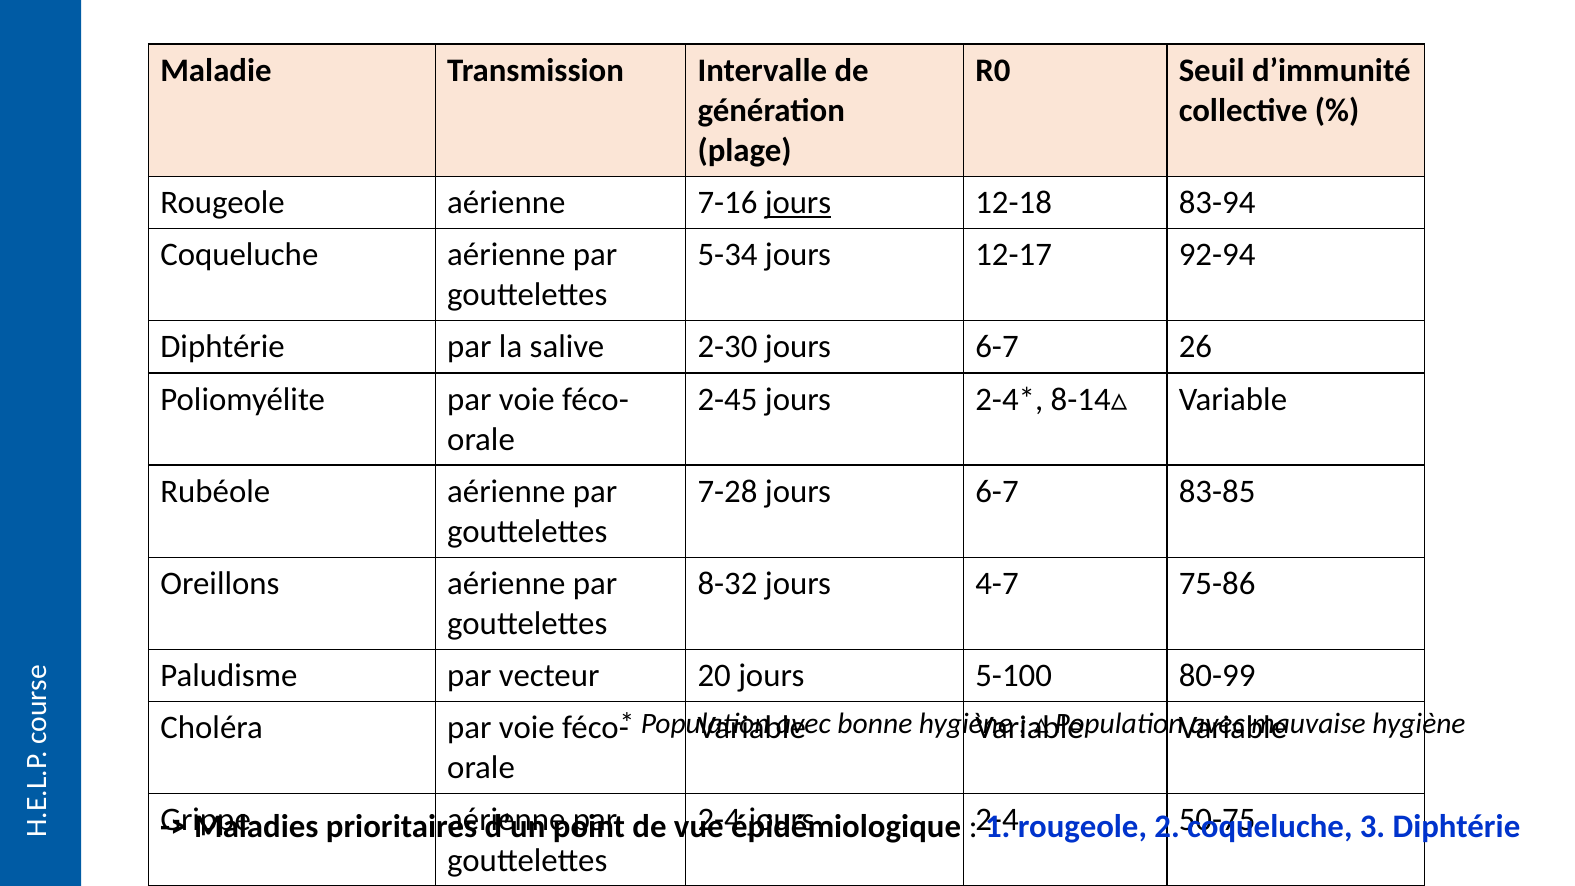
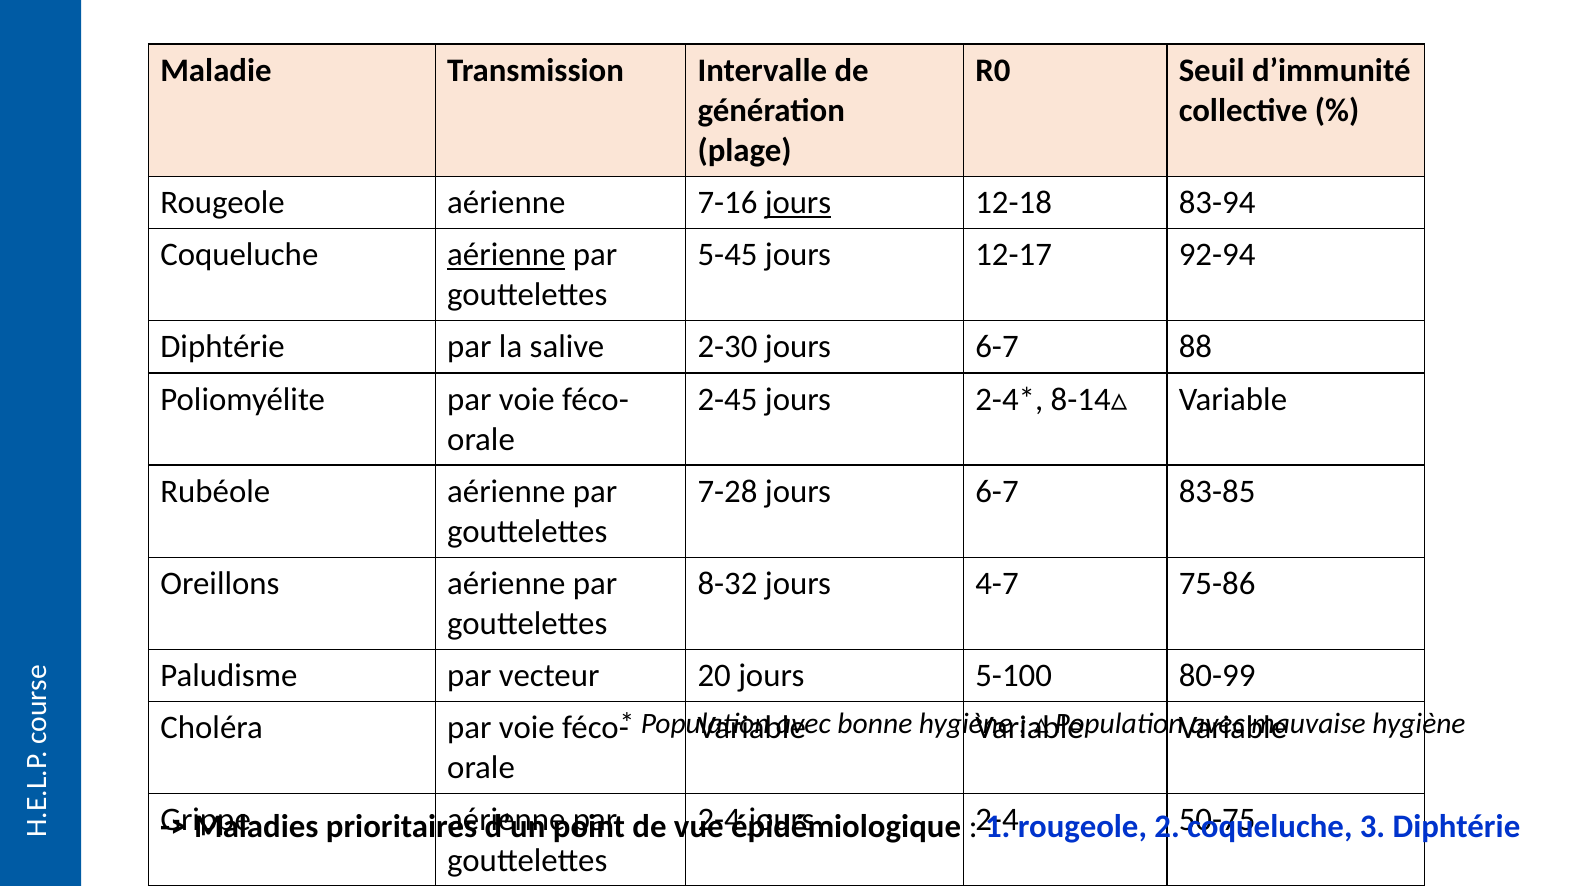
aérienne at (506, 255) underline: none -> present
5-34: 5-34 -> 5-45
26: 26 -> 88
